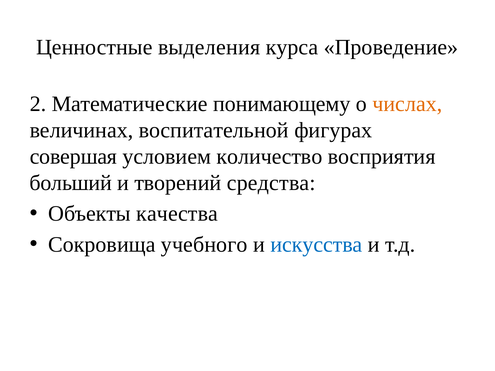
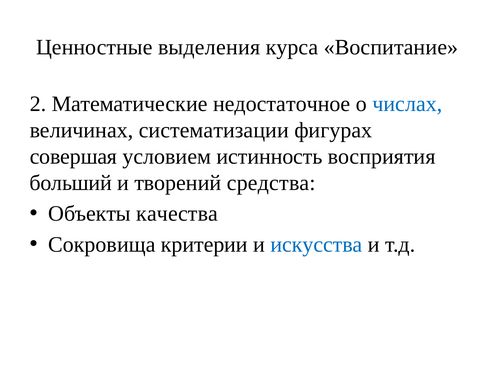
Проведение: Проведение -> Воспитание
понимающему: понимающему -> недостаточное
числах colour: orange -> blue
воспитательной: воспитательной -> систематизации
количество: количество -> истинность
учебного: учебного -> критерии
